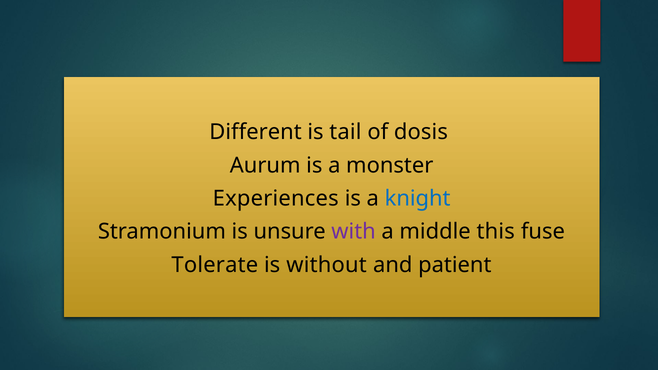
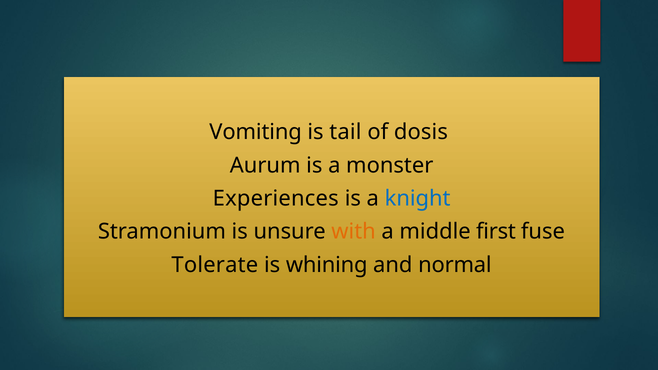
Different: Different -> Vomiting
with colour: purple -> orange
this: this -> first
without: without -> whining
patient: patient -> normal
